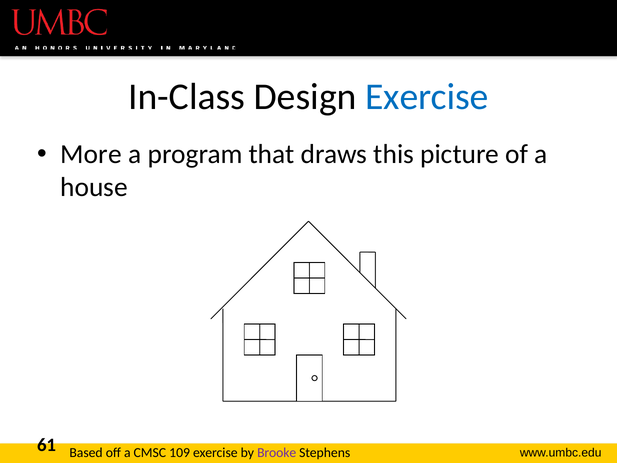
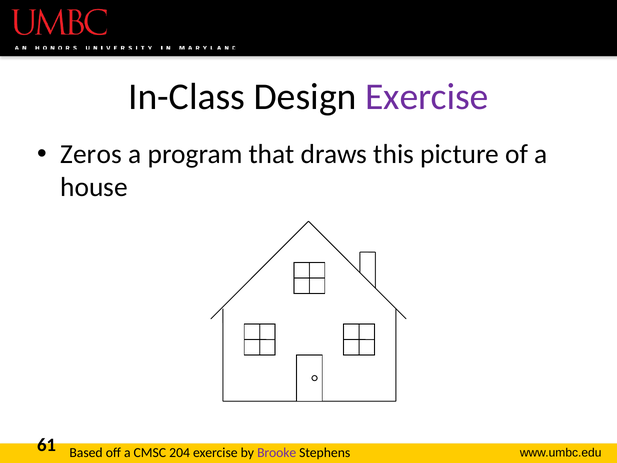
Exercise at (427, 97) colour: blue -> purple
More: More -> Zeros
109: 109 -> 204
